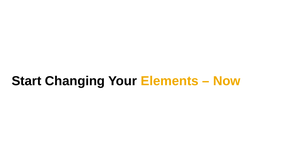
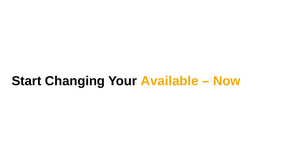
Elements: Elements -> Available
